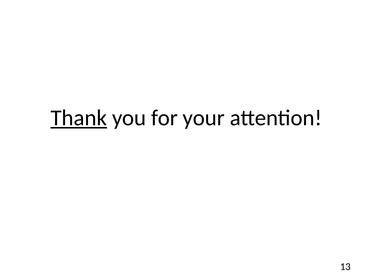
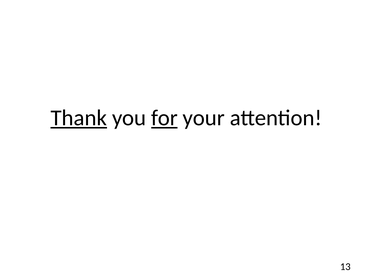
for underline: none -> present
